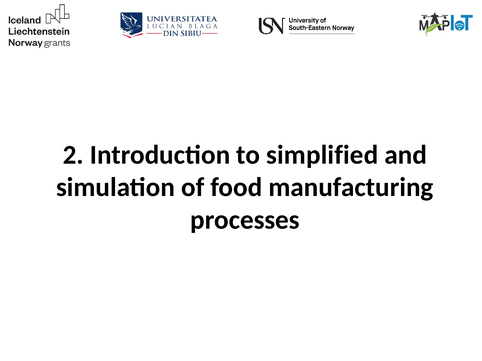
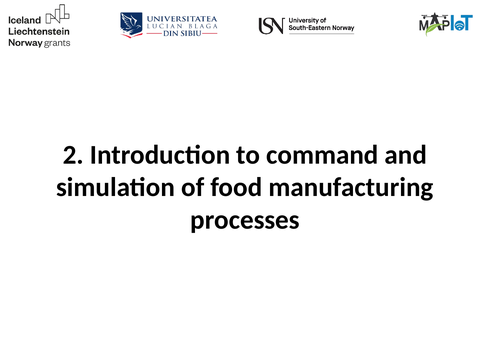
simplified: simplified -> command
